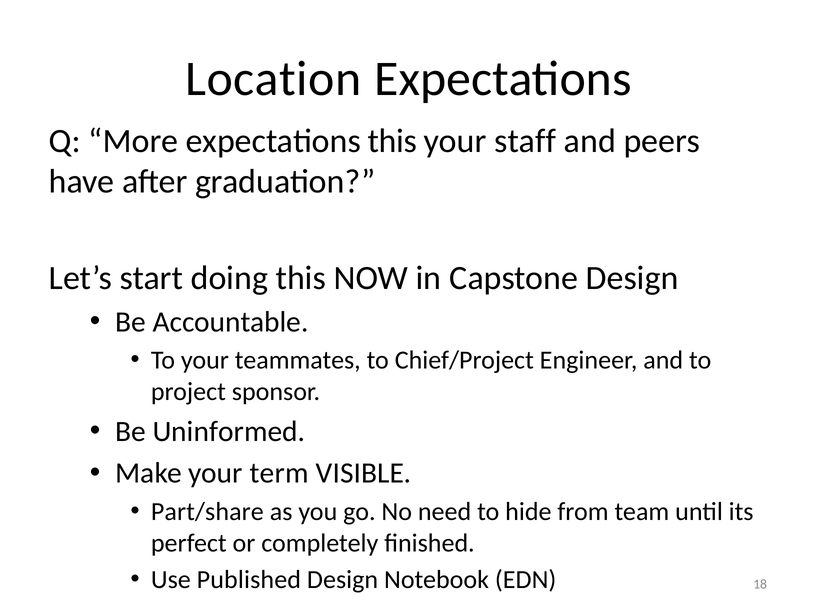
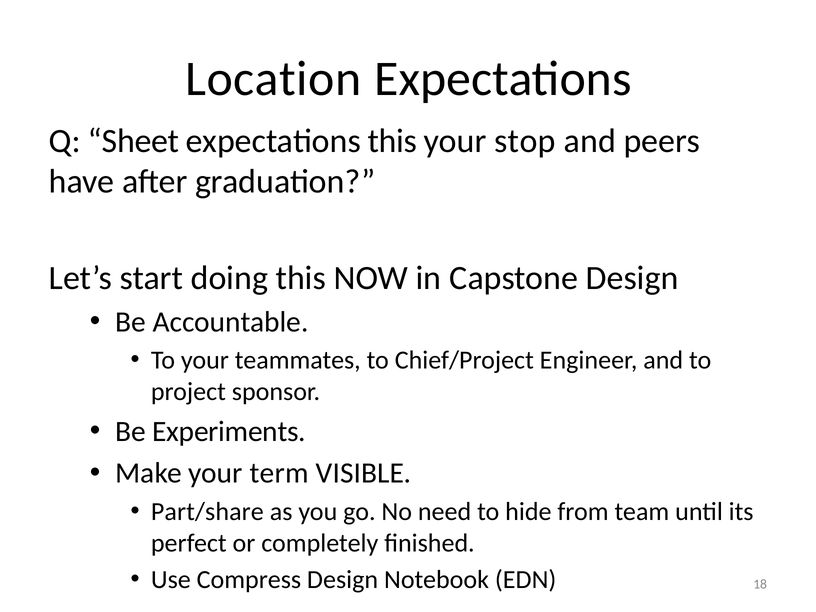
More: More -> Sheet
staff: staff -> stop
Uninformed: Uninformed -> Experiments
Published: Published -> Compress
